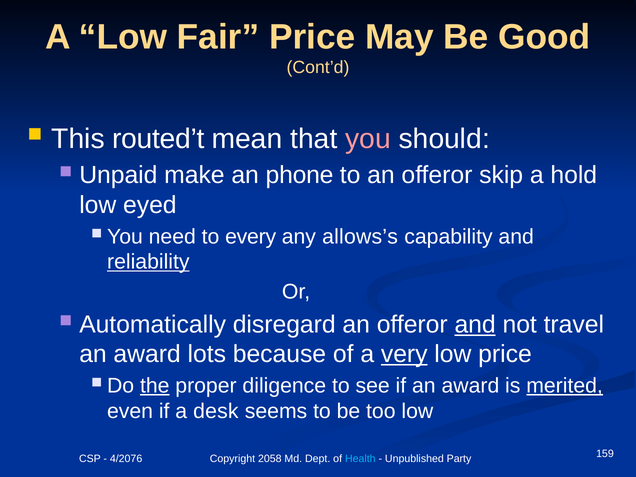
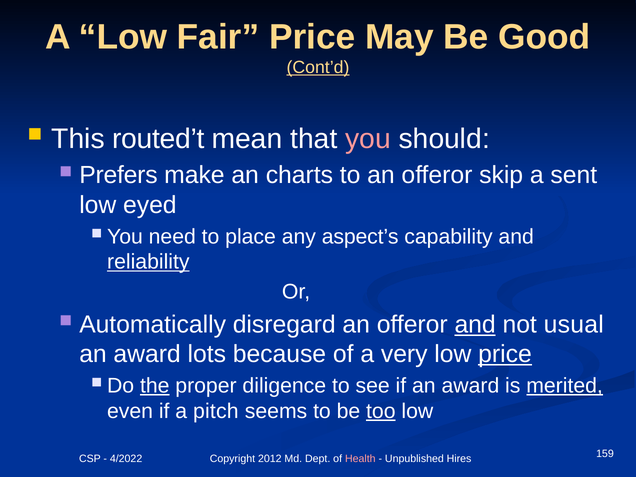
Cont’d underline: none -> present
Unpaid: Unpaid -> Prefers
phone: phone -> charts
hold: hold -> sent
every: every -> place
allows’s: allows’s -> aspect’s
travel: travel -> usual
very underline: present -> none
price at (505, 354) underline: none -> present
desk: desk -> pitch
too underline: none -> present
4/2076: 4/2076 -> 4/2022
2058: 2058 -> 2012
Health colour: light blue -> pink
Party: Party -> Hires
